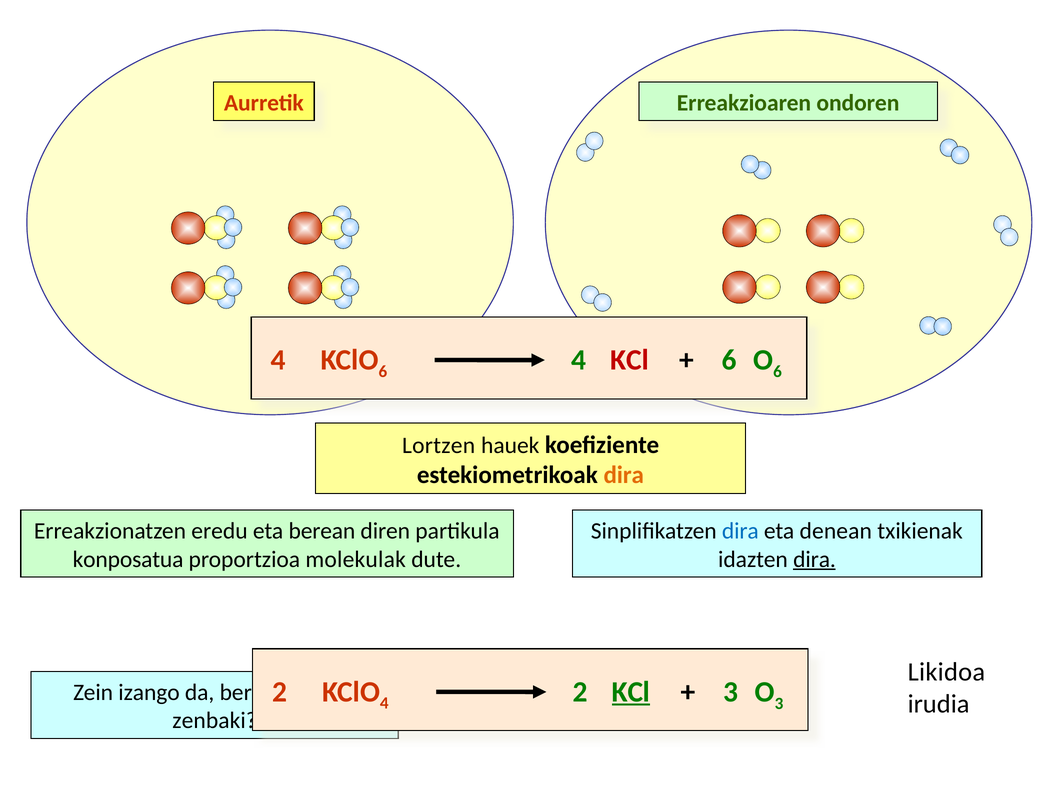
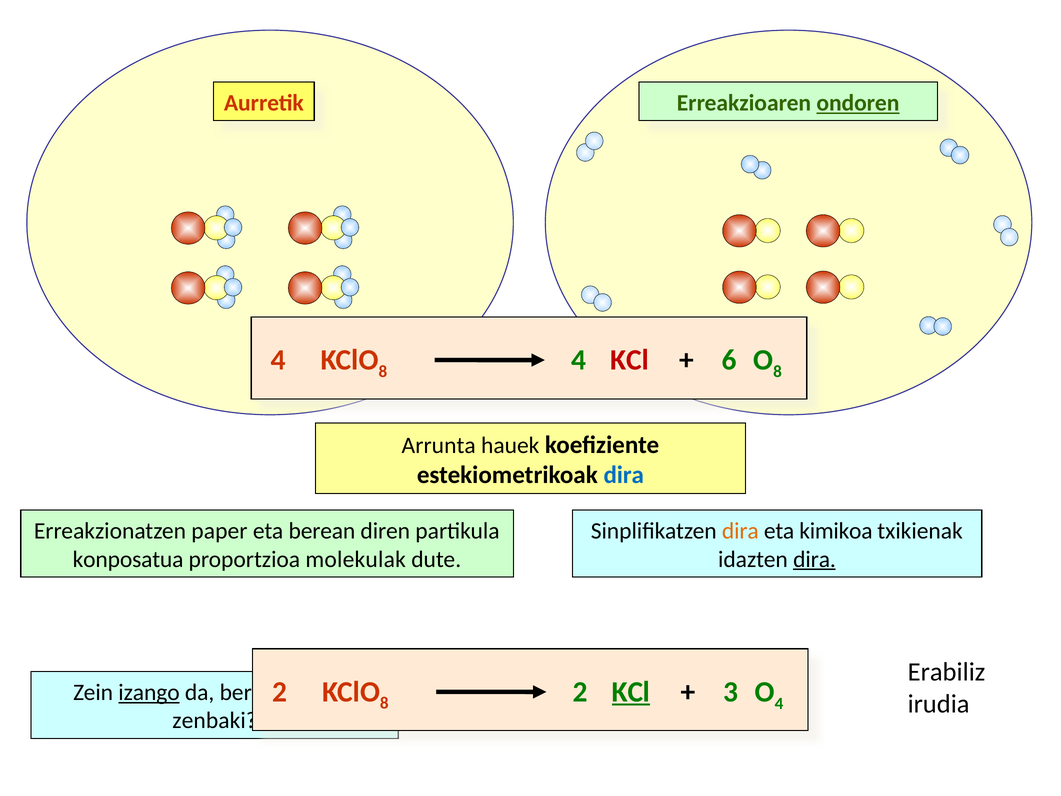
ondoren underline: none -> present
6 at (383, 371): 6 -> 8
6 at (778, 371): 6 -> 8
Lortzen: Lortzen -> Arrunta
dira at (624, 475) colour: orange -> blue
eredu: eredu -> paper
dira at (740, 531) colour: blue -> orange
denean: denean -> kimikoa
Likidoa: Likidoa -> Erabiliz
4 at (384, 703): 4 -> 8
3 at (779, 703): 3 -> 4
izango underline: none -> present
